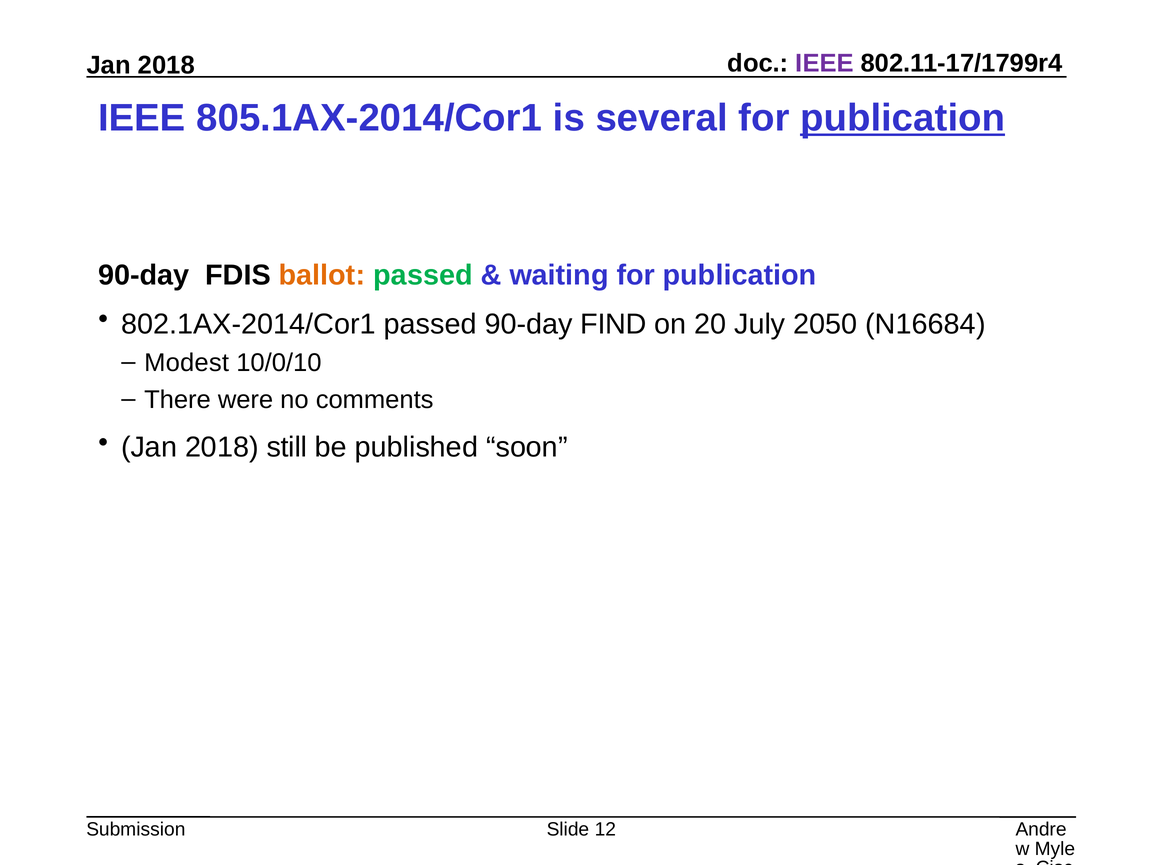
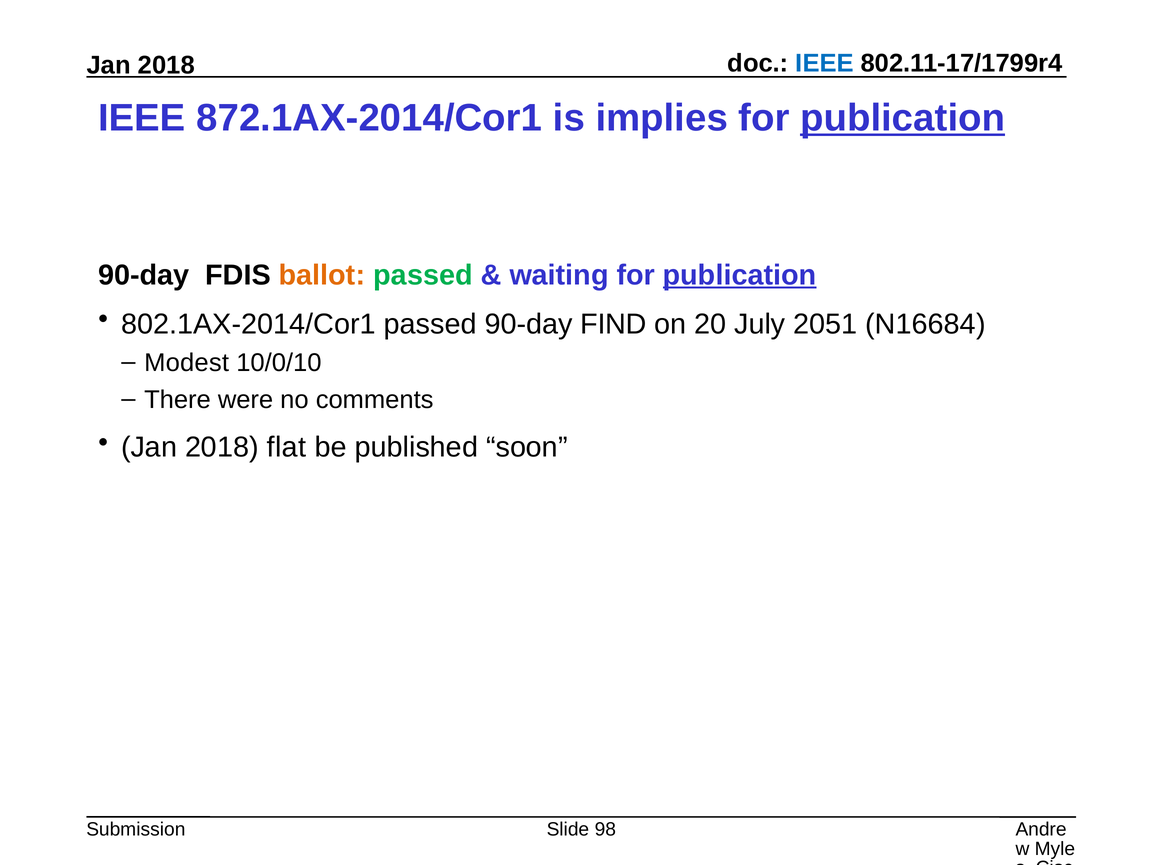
IEEE at (825, 63) colour: purple -> blue
805.1AX-2014/Cor1: 805.1AX-2014/Cor1 -> 872.1AX-2014/Cor1
several: several -> implies
publication at (740, 275) underline: none -> present
2050: 2050 -> 2051
still: still -> flat
12: 12 -> 98
